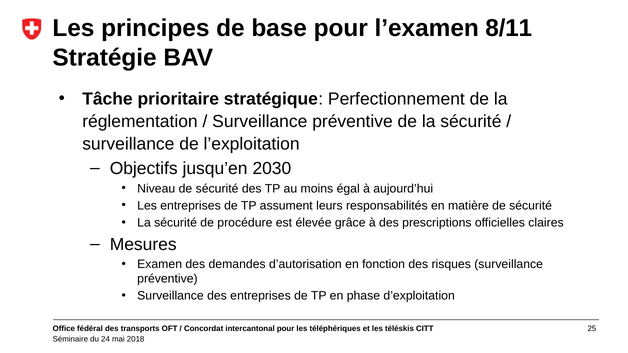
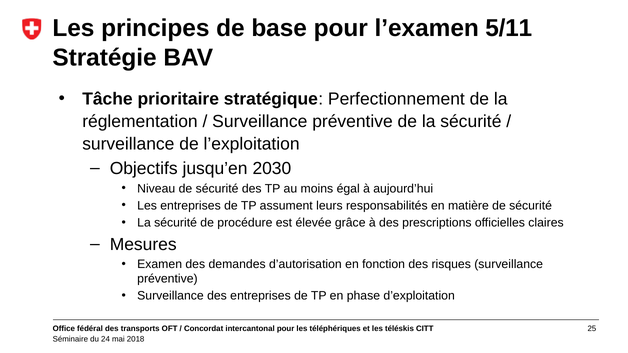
8/11: 8/11 -> 5/11
